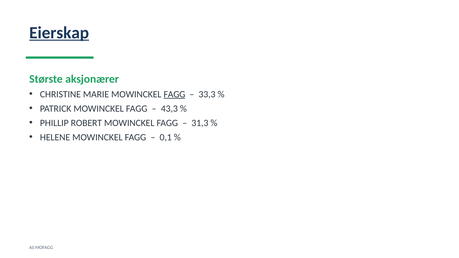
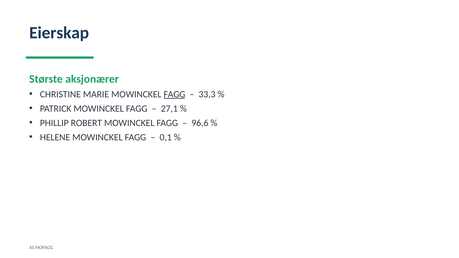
Eierskap underline: present -> none
43,3: 43,3 -> 27,1
31,3: 31,3 -> 96,6
